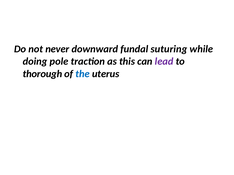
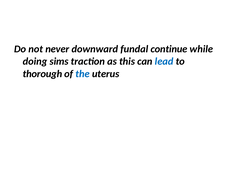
suturing: suturing -> continue
pole: pole -> sims
lead colour: purple -> blue
